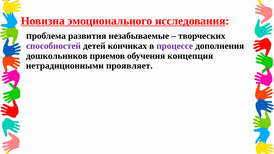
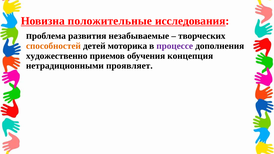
эмоционального: эмоционального -> положительные
способностей colour: purple -> orange
кончиках: кончиках -> моторика
дошкольников: дошкольников -> художественно
